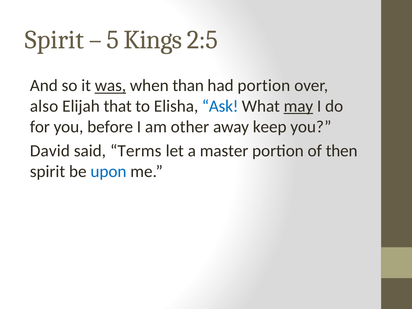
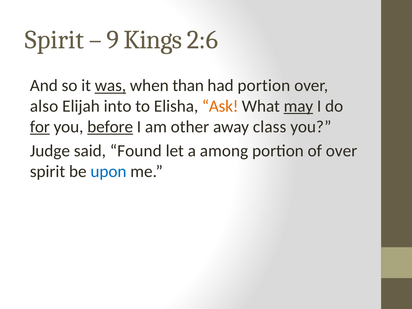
5: 5 -> 9
2:5: 2:5 -> 2:6
that: that -> into
Ask colour: blue -> orange
for underline: none -> present
before underline: none -> present
keep: keep -> class
David: David -> Judge
Terms: Terms -> Found
master: master -> among
of then: then -> over
